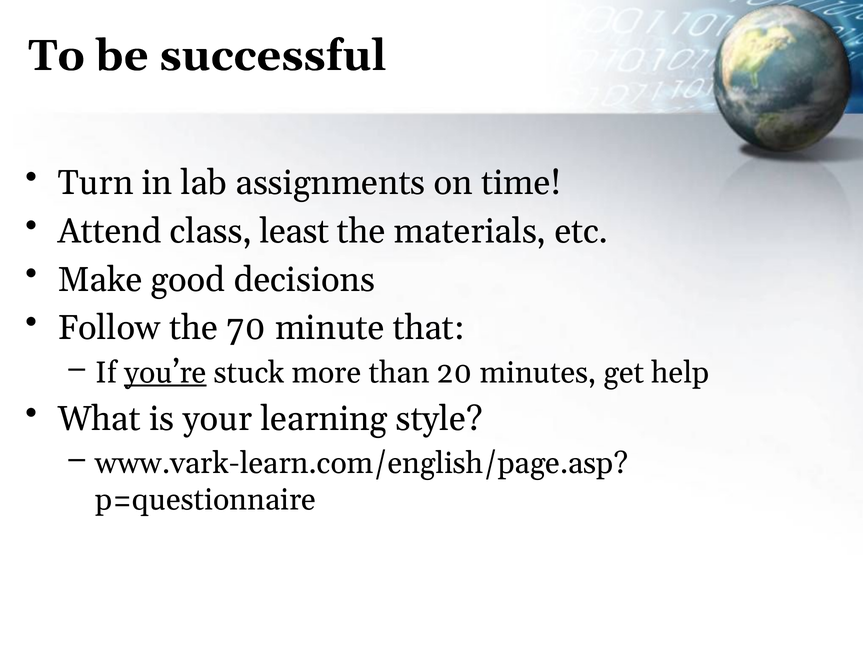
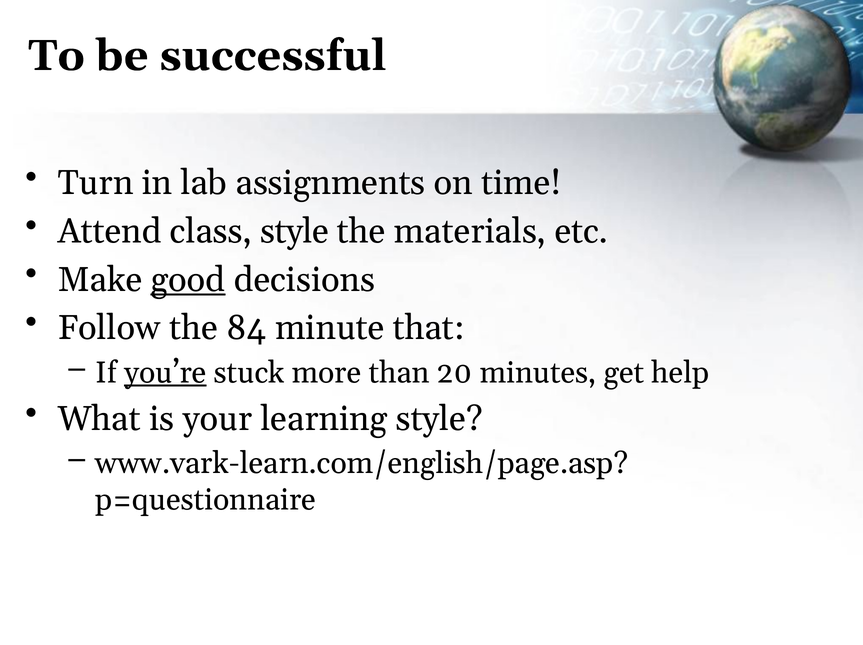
class least: least -> style
good underline: none -> present
70: 70 -> 84
